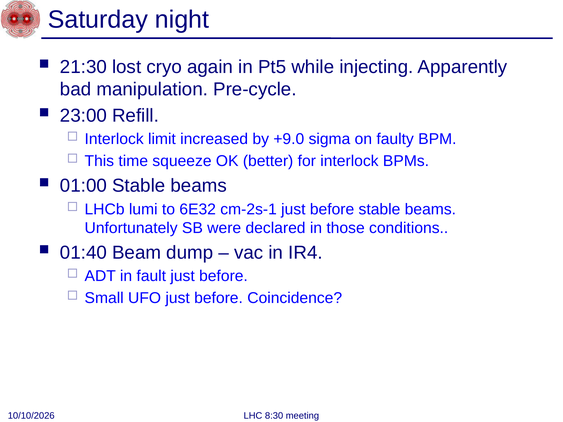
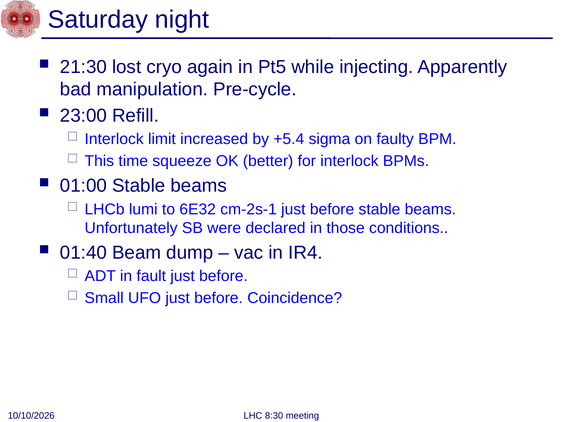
+9.0: +9.0 -> +5.4
